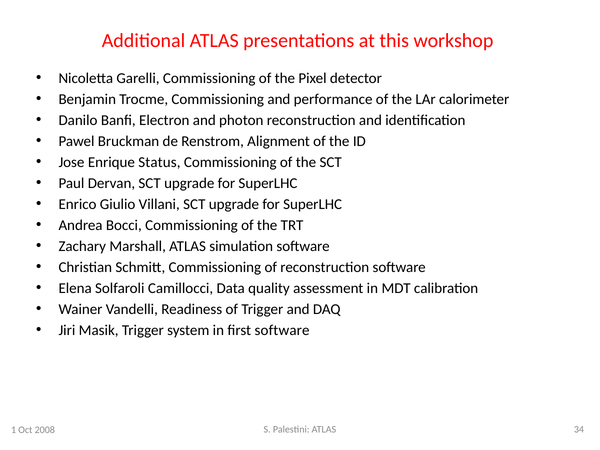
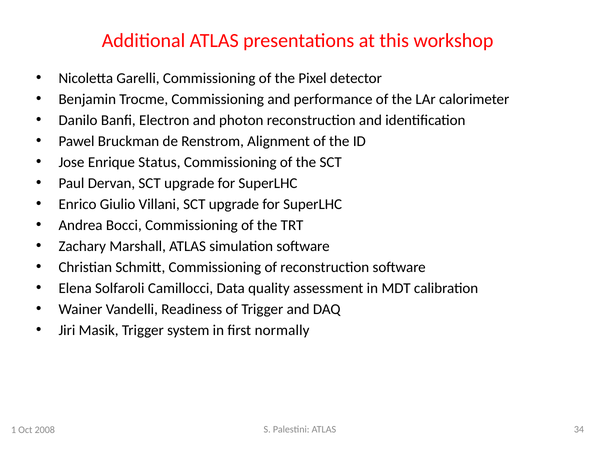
first software: software -> normally
